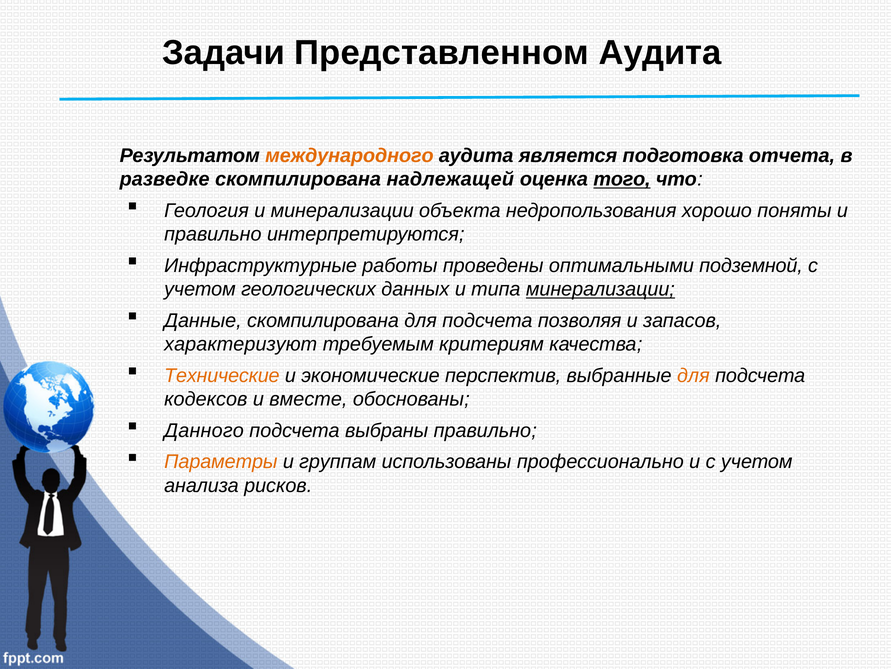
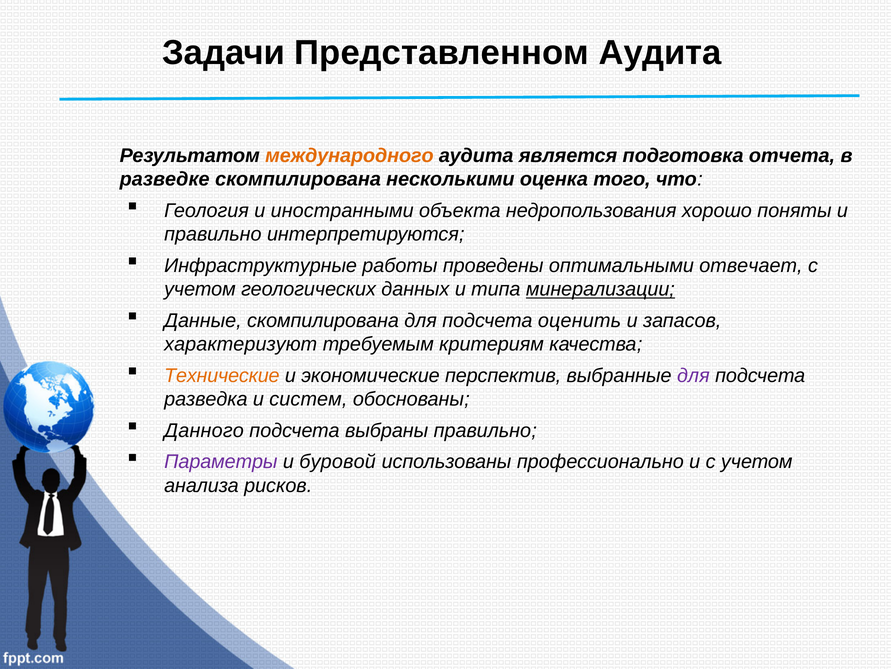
надлежащей: надлежащей -> несколькими
того underline: present -> none
и минерализации: минерализации -> иностранными
подземной: подземной -> отвечает
позволяя: позволяя -> оценить
для at (693, 375) colour: orange -> purple
кодексов: кодексов -> разведка
вместе: вместе -> систем
Параметры colour: orange -> purple
группам: группам -> буровой
